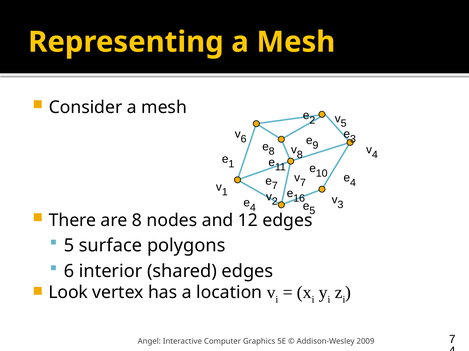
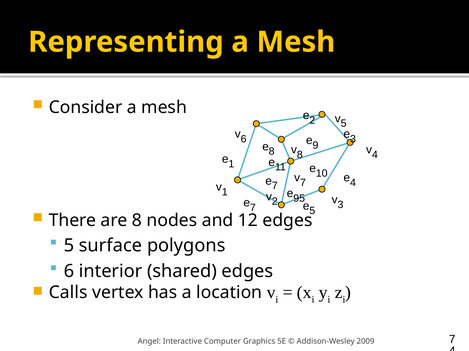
16: 16 -> 95
4 at (253, 208): 4 -> 7
Look: Look -> Calls
